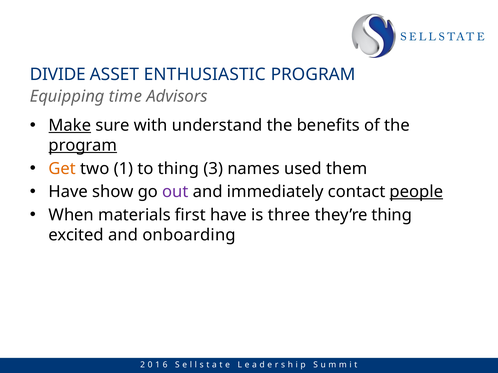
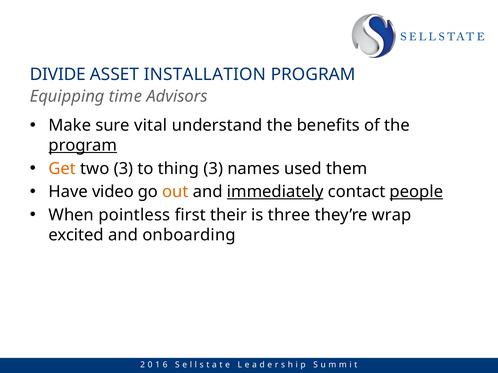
ENTHUSIASTIC: ENTHUSIASTIC -> INSTALLATION
Make underline: present -> none
with: with -> vital
two 1: 1 -> 3
show: show -> video
out colour: purple -> orange
immediately underline: none -> present
materials: materials -> pointless
first have: have -> their
they’re thing: thing -> wrap
